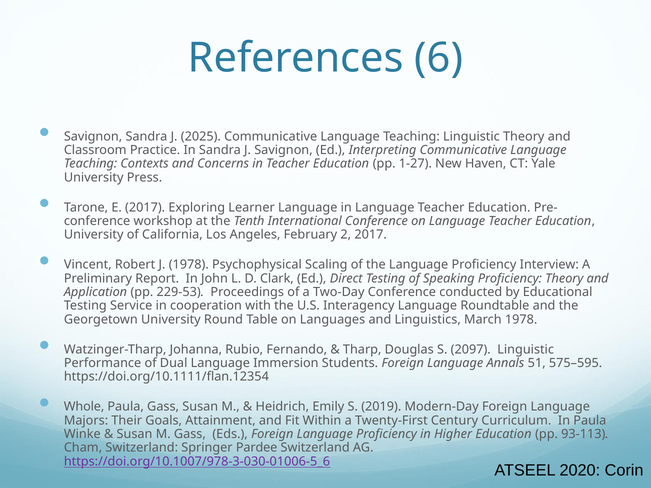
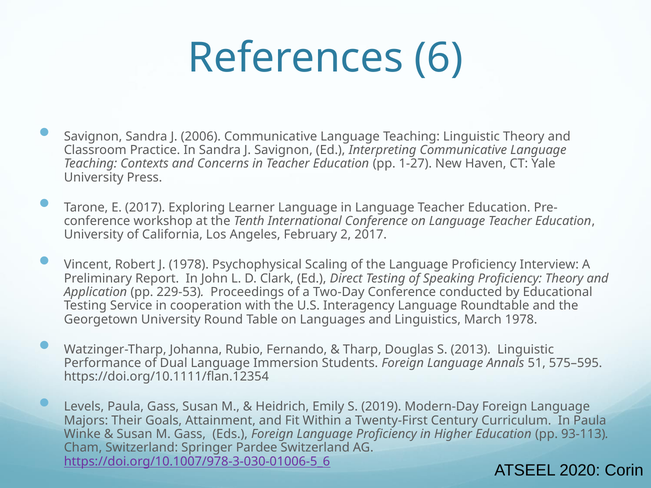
2025: 2025 -> 2006
2097: 2097 -> 2013
Whole: Whole -> Levels
